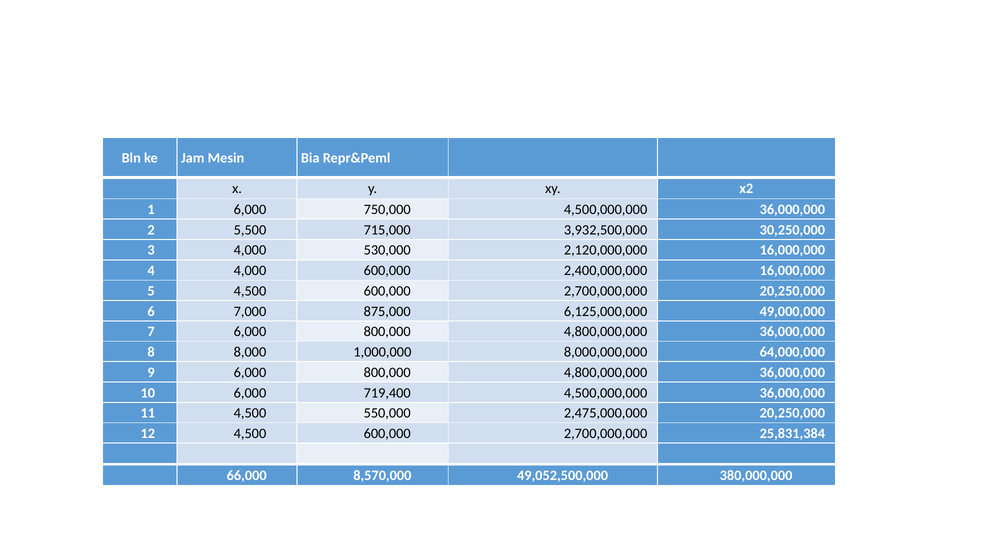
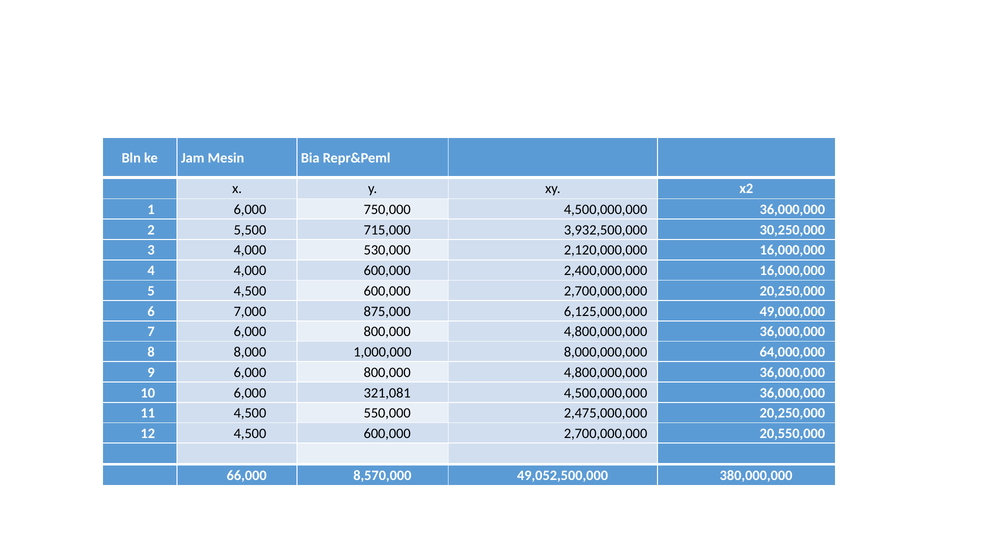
719,400: 719,400 -> 321,081
25,831,384: 25,831,384 -> 20,550,000
